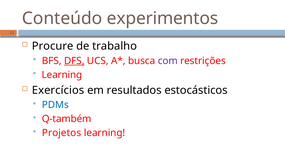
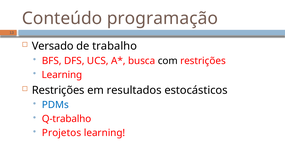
experimentos: experimentos -> programação
Procure: Procure -> Versado
DFS underline: present -> none
com colour: purple -> black
Exercícios at (58, 90): Exercícios -> Restrições
Q-também: Q-também -> Q-trabalho
